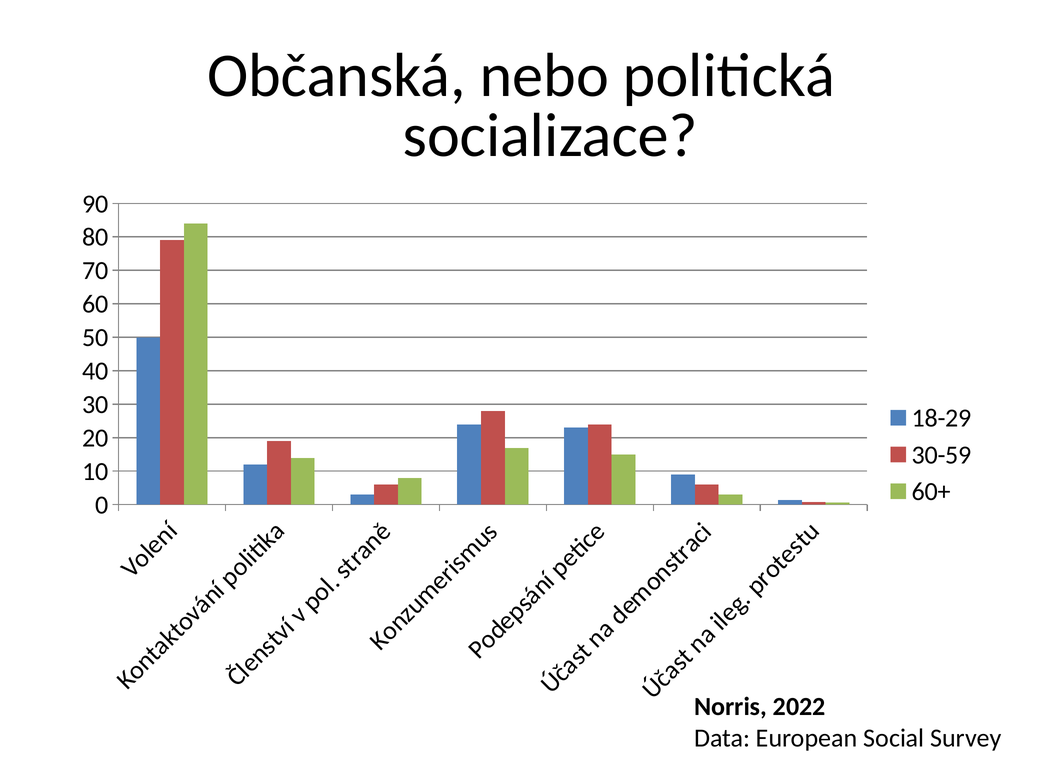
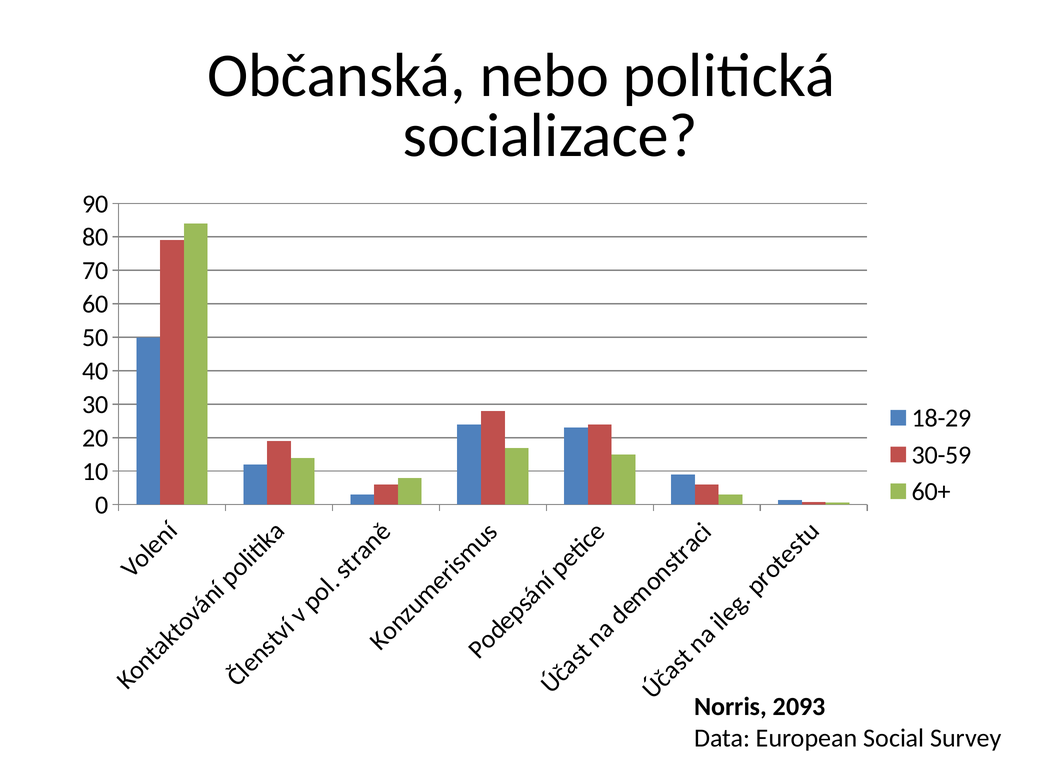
2022: 2022 -> 2093
